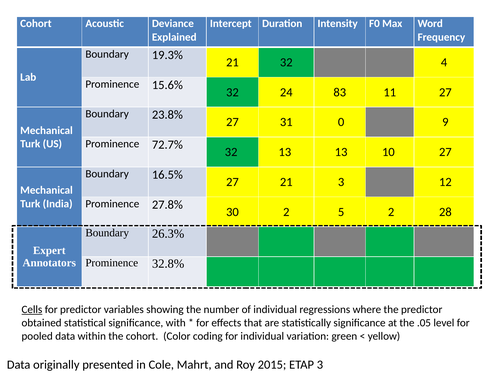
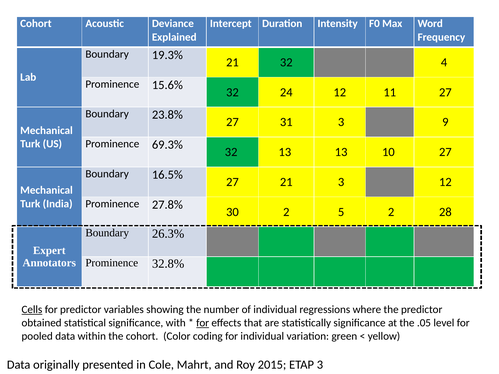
24 83: 83 -> 12
31 0: 0 -> 3
72.7%: 72.7% -> 69.3%
for at (203, 323) underline: none -> present
